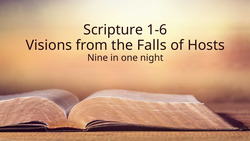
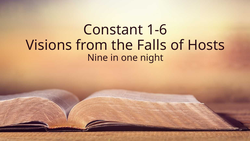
Scripture: Scripture -> Constant
